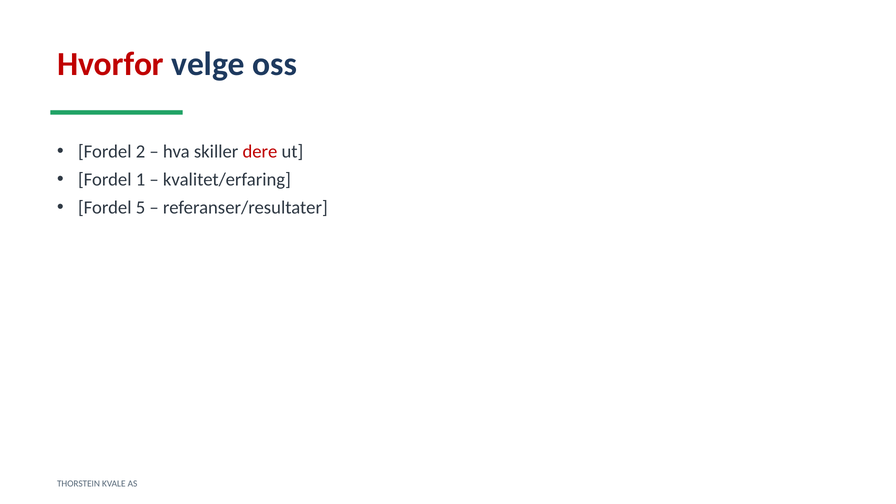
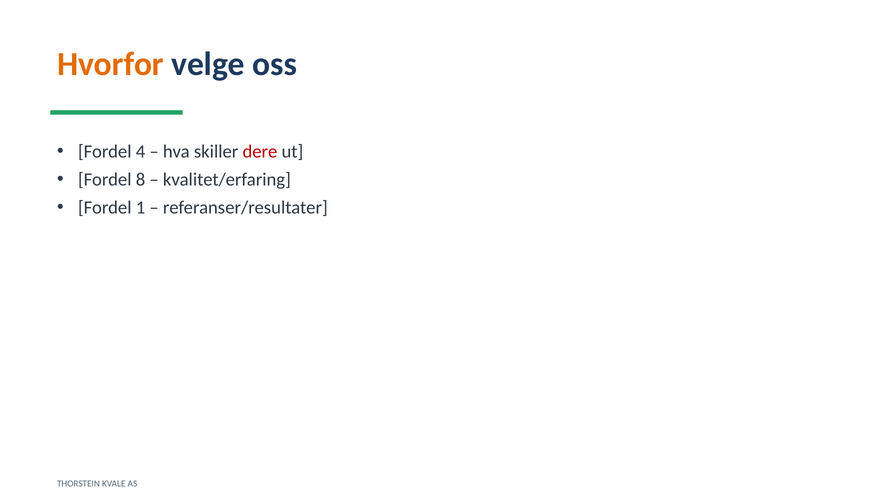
Hvorfor colour: red -> orange
2: 2 -> 4
1: 1 -> 8
5: 5 -> 1
